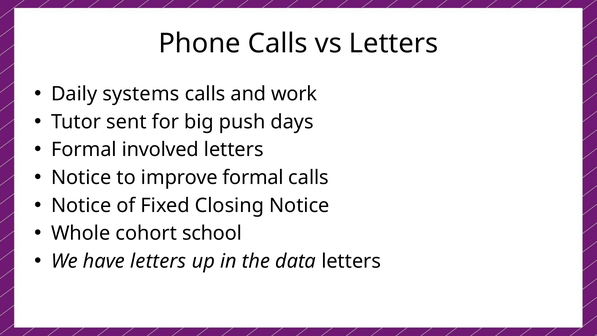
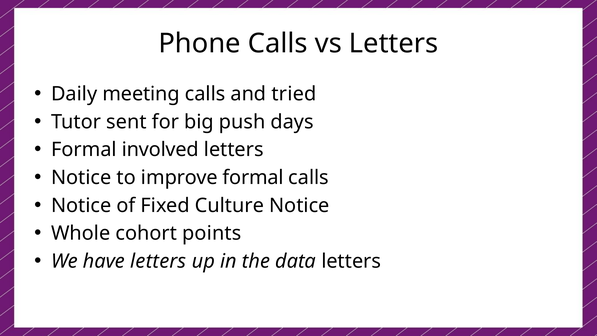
systems: systems -> meeting
work: work -> tried
Closing: Closing -> Culture
school: school -> points
